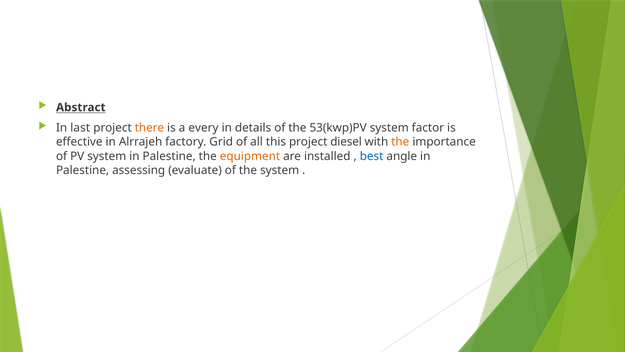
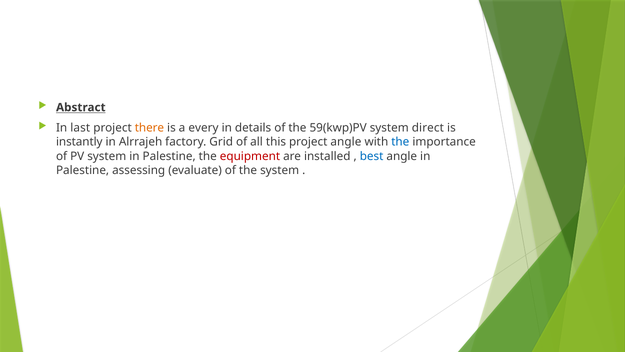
53(kwp)PV: 53(kwp)PV -> 59(kwp)PV
factor: factor -> direct
effective: effective -> instantly
project diesel: diesel -> angle
the at (400, 142) colour: orange -> blue
equipment colour: orange -> red
